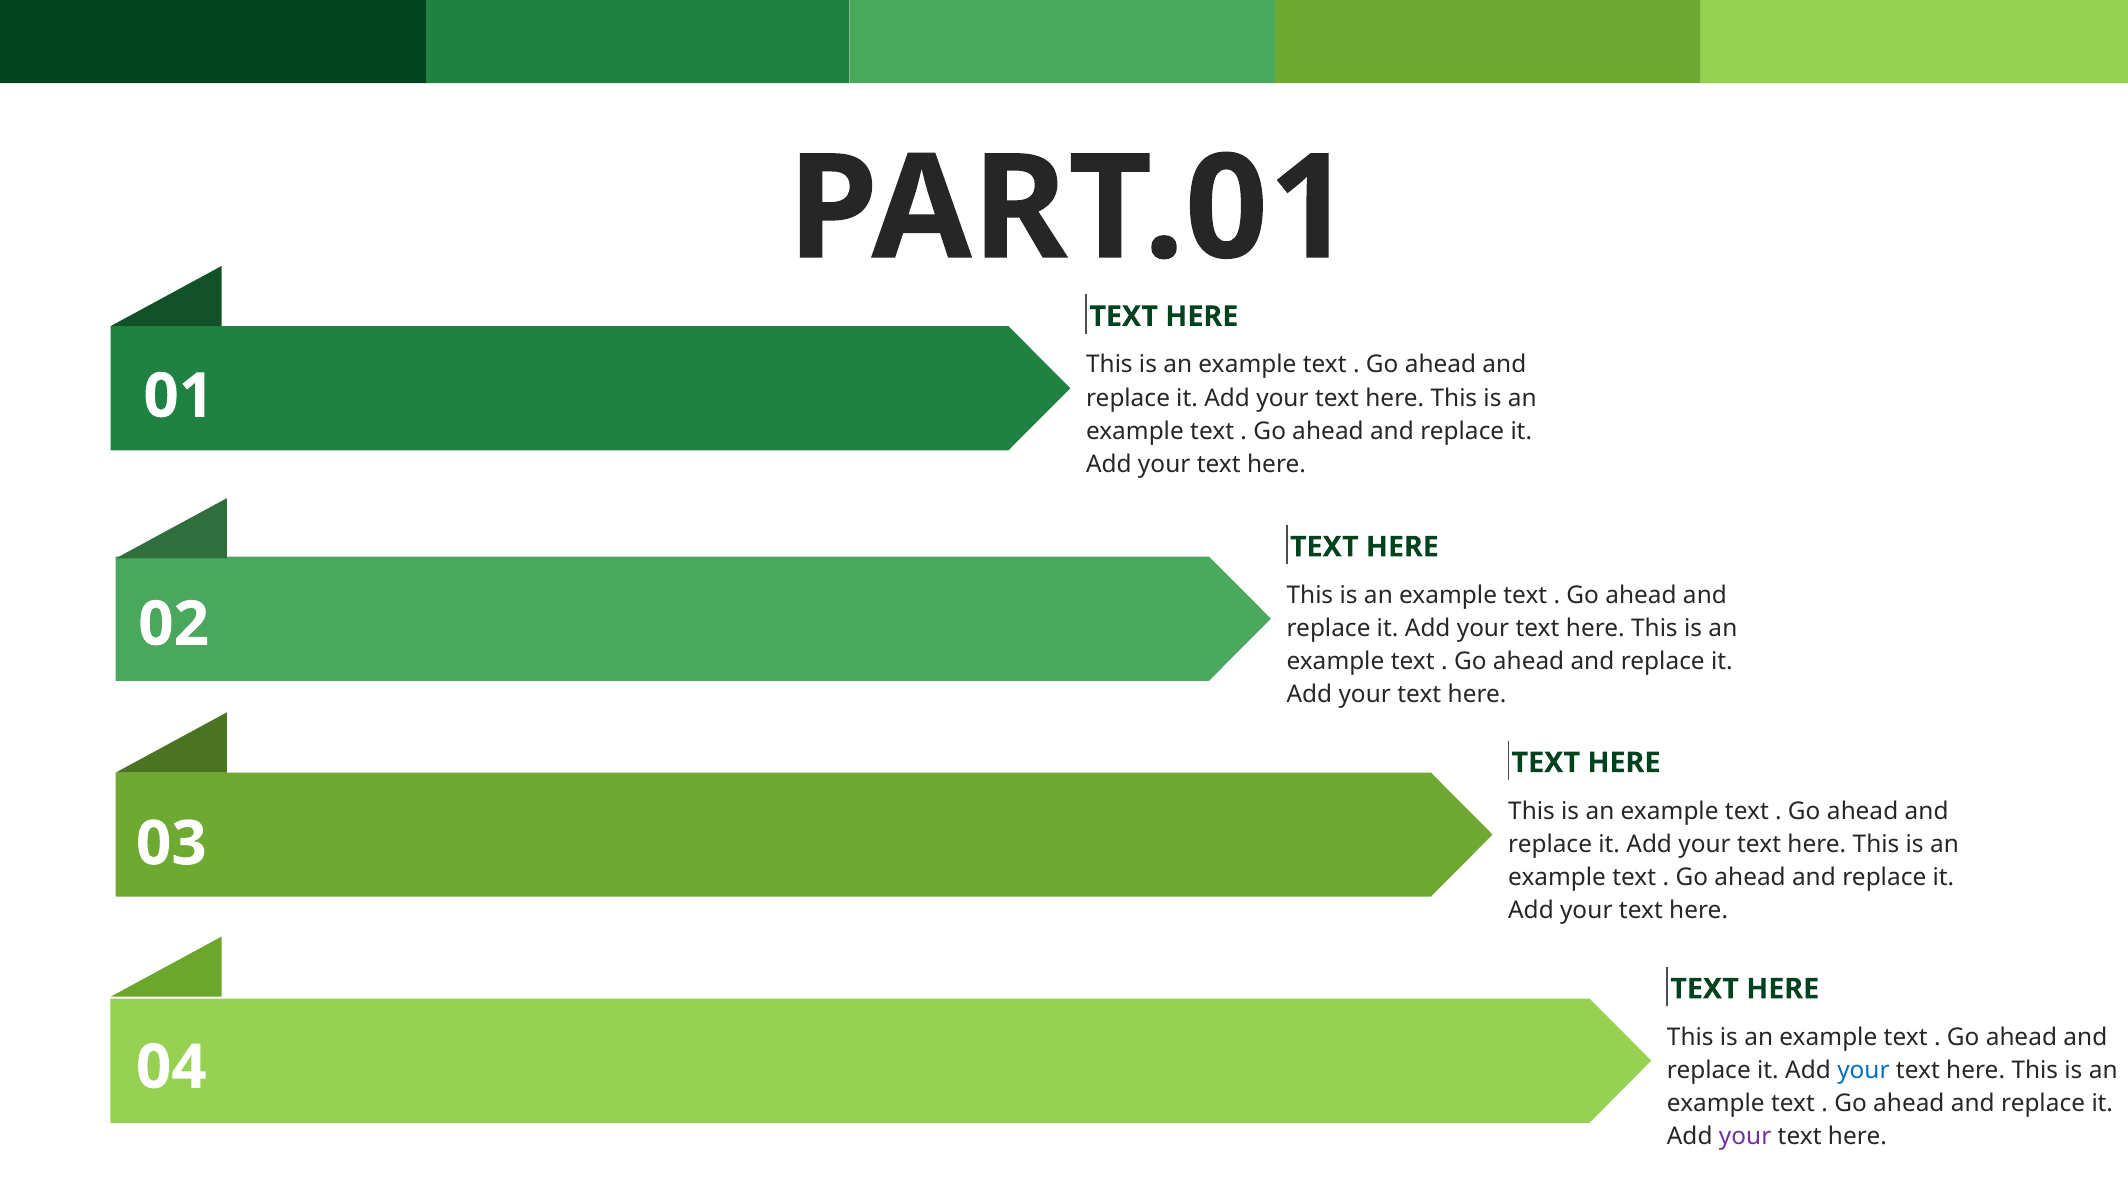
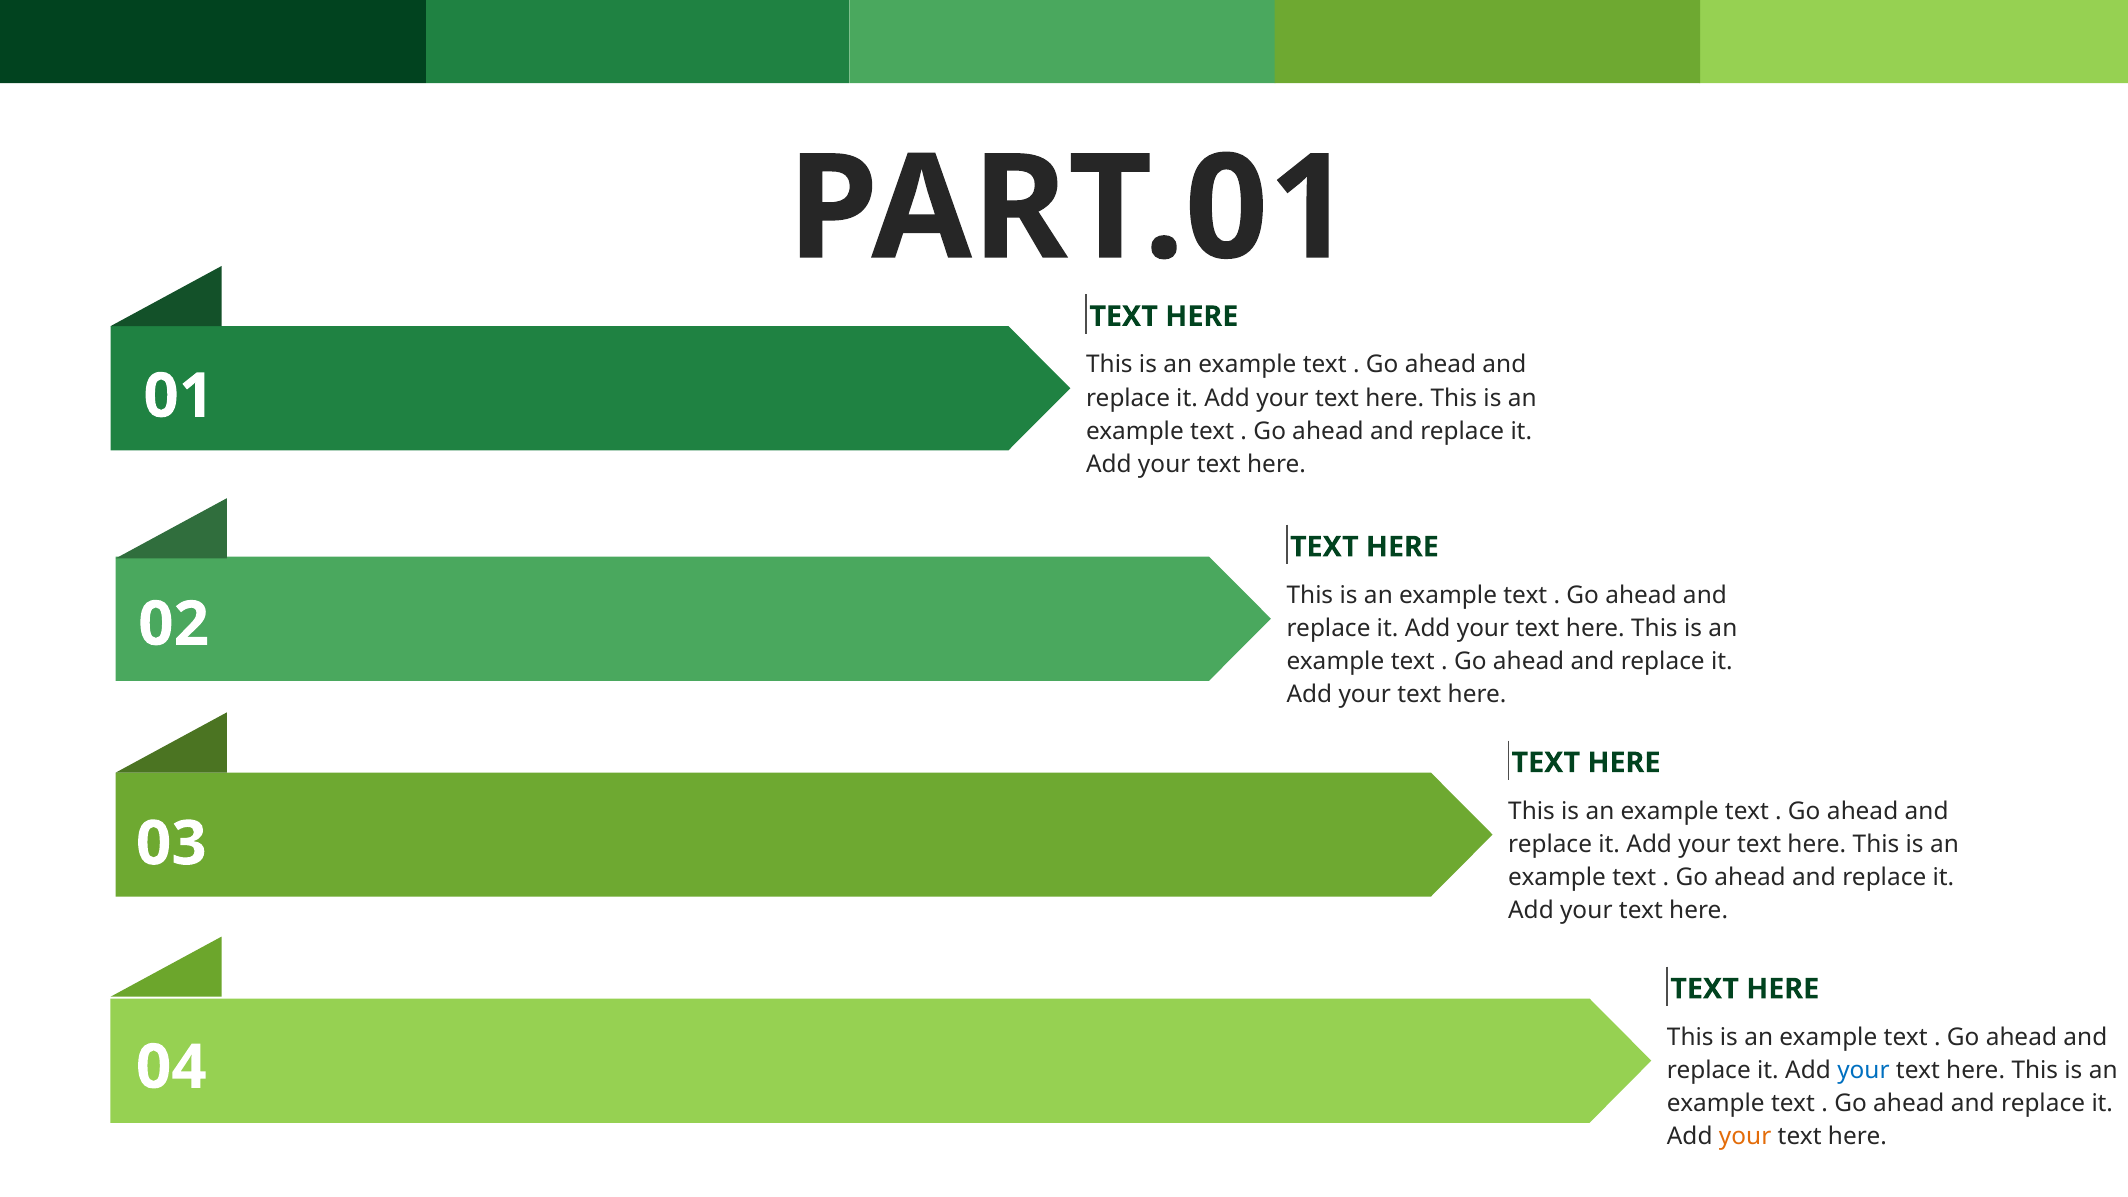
your at (1745, 1137) colour: purple -> orange
